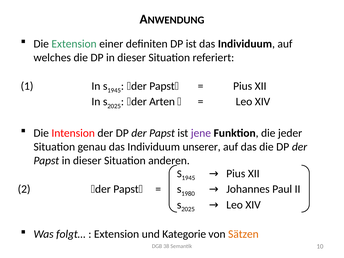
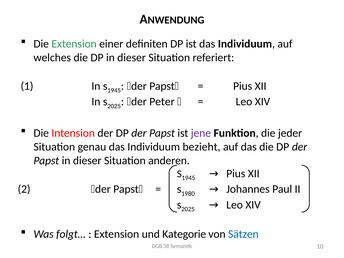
Arten: Arten -> Peter
unserer: unserer -> bezieht
Sätzen colour: orange -> blue
